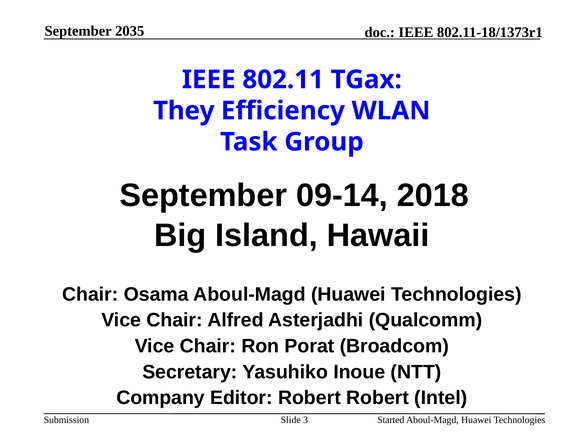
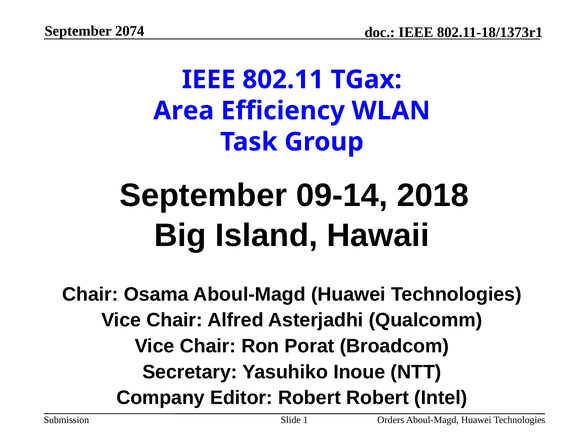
2035: 2035 -> 2074
They: They -> Area
3: 3 -> 1
Started: Started -> Orders
